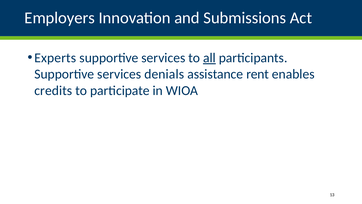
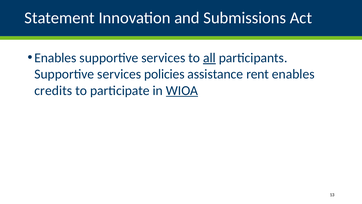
Employers: Employers -> Statement
Experts at (55, 58): Experts -> Enables
denials: denials -> policies
WIOA underline: none -> present
